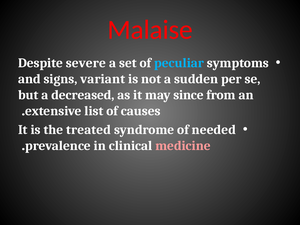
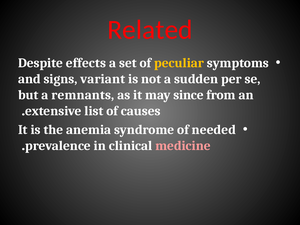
Malaise: Malaise -> Related
severe: severe -> effects
peculiar colour: light blue -> yellow
decreased: decreased -> remnants
treated: treated -> anemia
